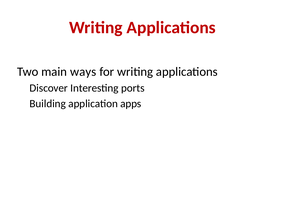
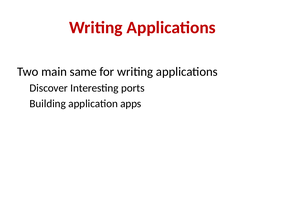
ways: ways -> same
